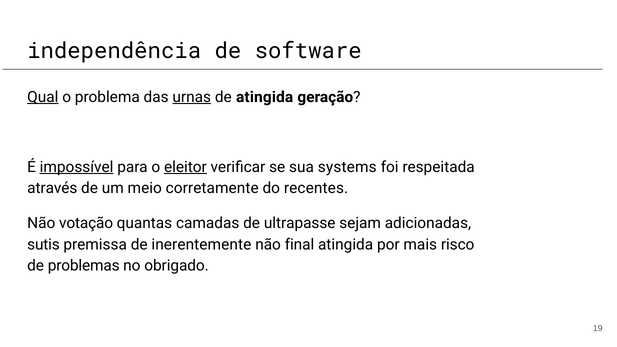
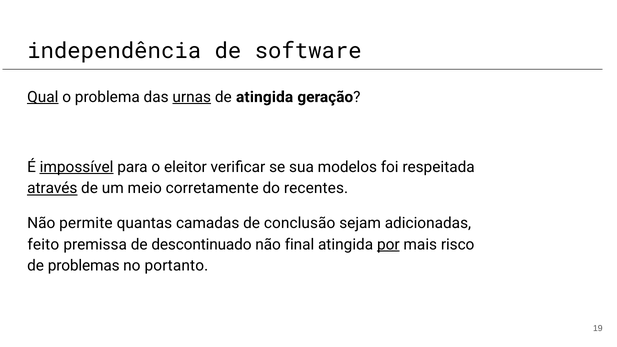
eleitor underline: present -> none
systems: systems -> modelos
através underline: none -> present
votação: votação -> permite
ultrapasse: ultrapasse -> conclusão
sutis: sutis -> feito
inerentemente: inerentemente -> descontinuado
por underline: none -> present
obrigado: obrigado -> portanto
